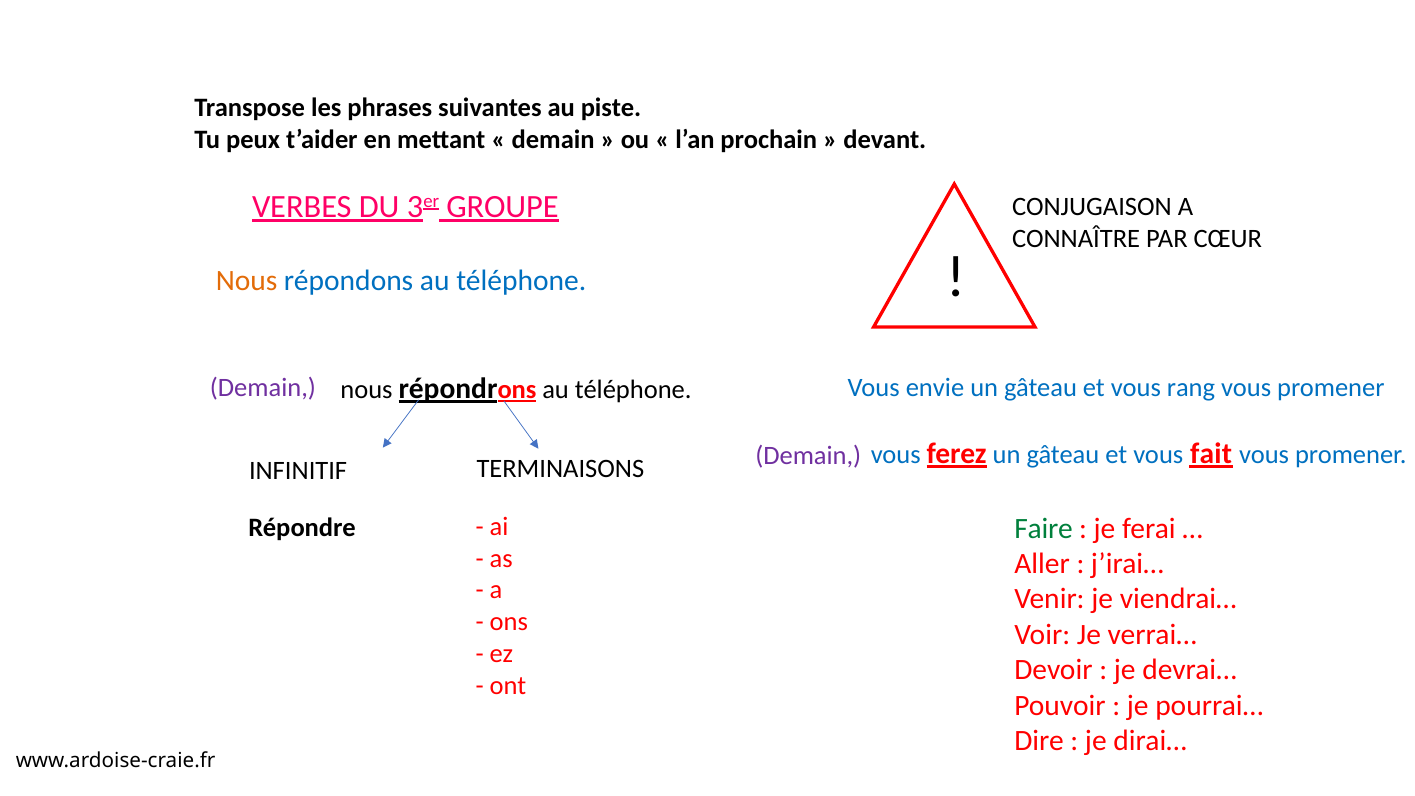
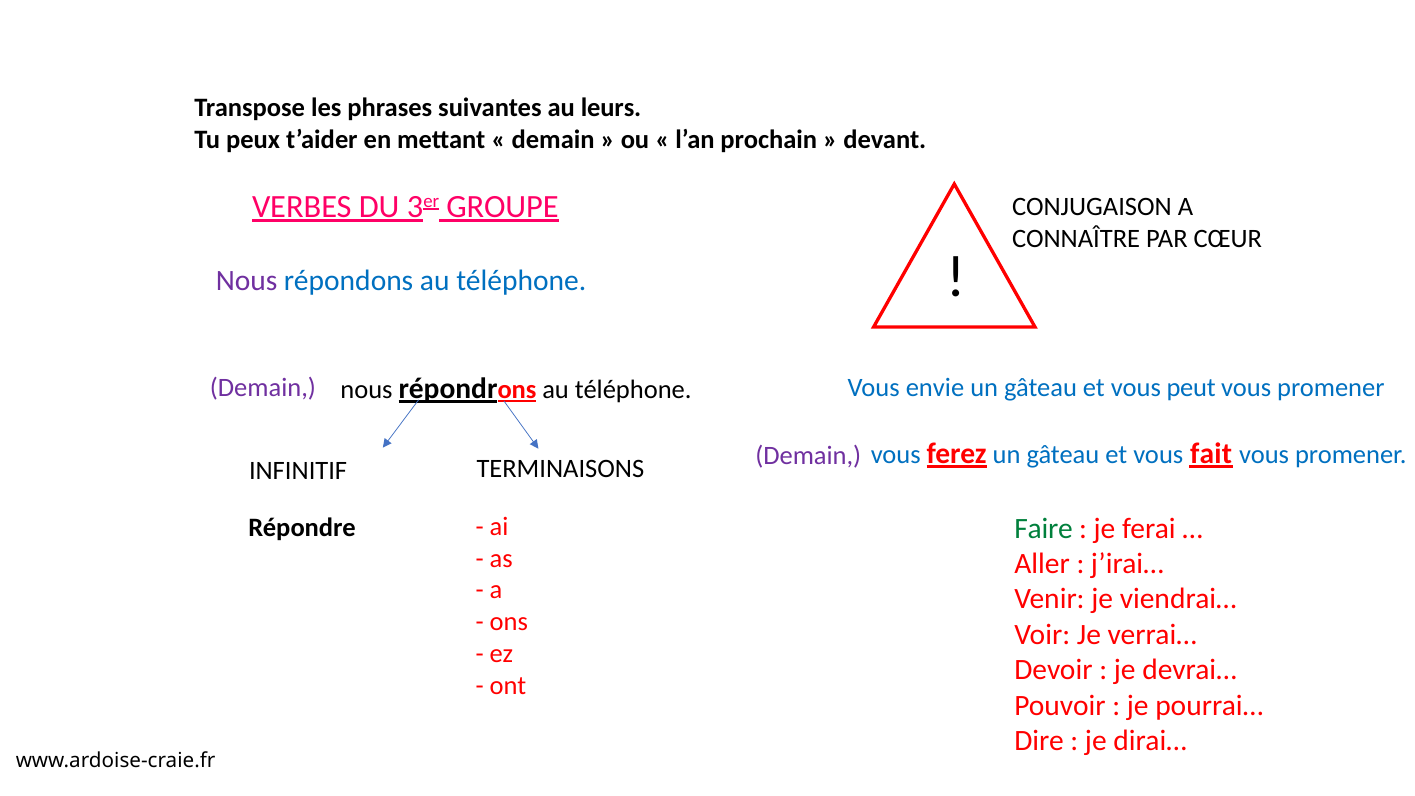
piste: piste -> leurs
Nous at (247, 280) colour: orange -> purple
rang: rang -> peut
